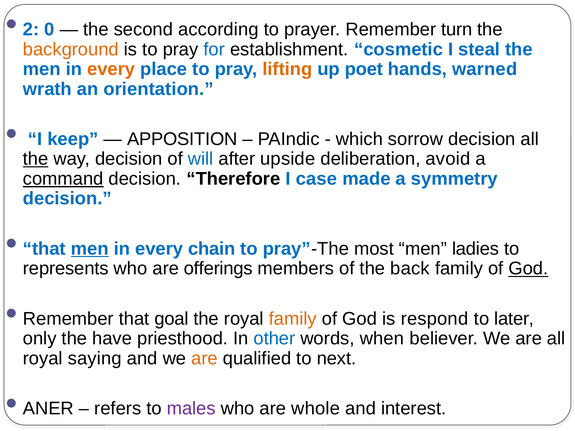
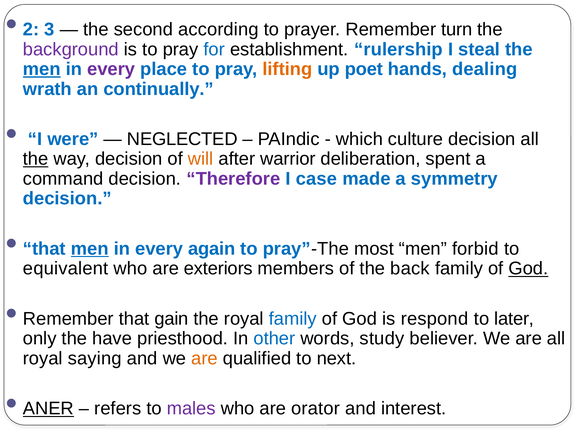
0: 0 -> 3
background colour: orange -> purple
cosmetic: cosmetic -> rulership
men at (42, 69) underline: none -> present
every at (111, 69) colour: orange -> purple
warned: warned -> dealing
orientation: orientation -> continually
keep: keep -> were
APPOSITION: APPOSITION -> NEGLECTED
sorrow: sorrow -> culture
will colour: blue -> orange
upside: upside -> warrior
avoid: avoid -> spent
command underline: present -> none
Therefore colour: black -> purple
chain: chain -> again
ladies: ladies -> forbid
represents: represents -> equivalent
offerings: offerings -> exteriors
goal: goal -> gain
family at (293, 319) colour: orange -> blue
when: when -> study
ANER underline: none -> present
whole: whole -> orator
